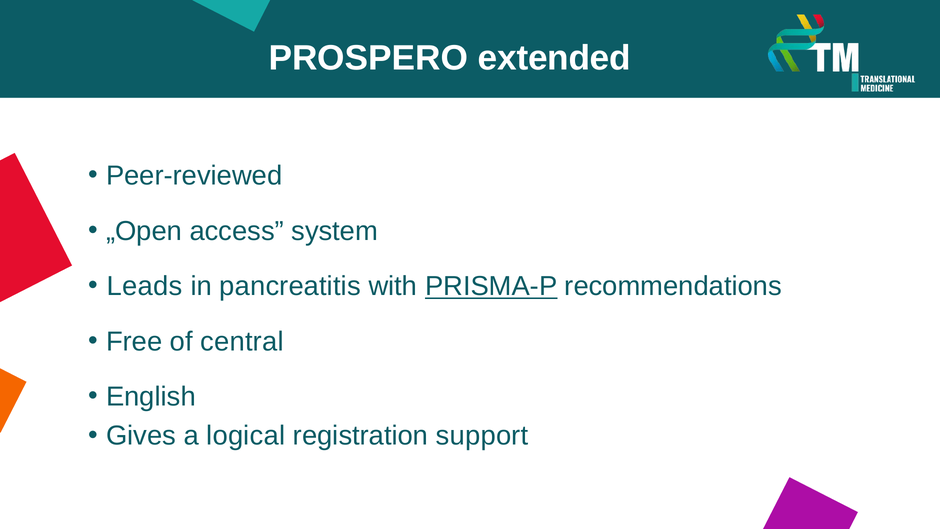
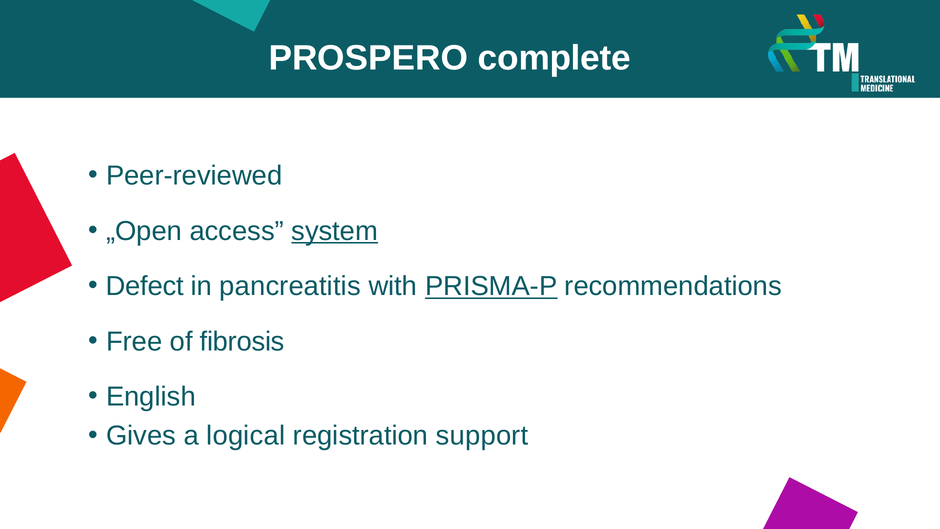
extended: extended -> complete
system underline: none -> present
Leads: Leads -> Defect
central: central -> fibrosis
